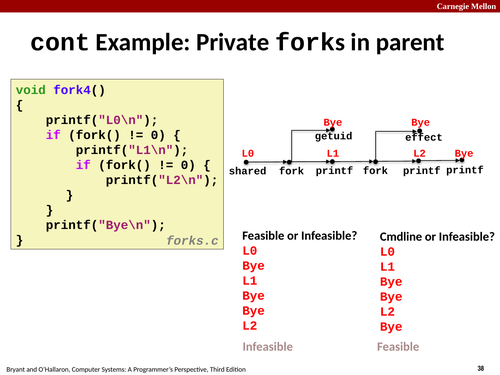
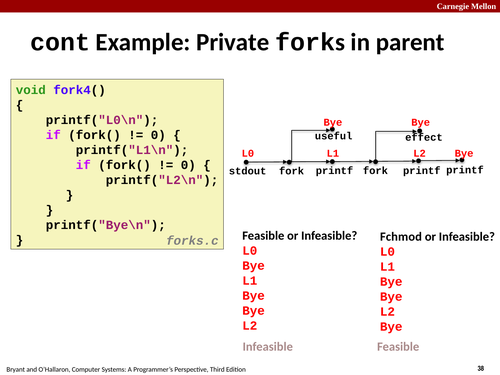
getuid: getuid -> useful
shared: shared -> stdout
Cmdline: Cmdline -> Fchmod
